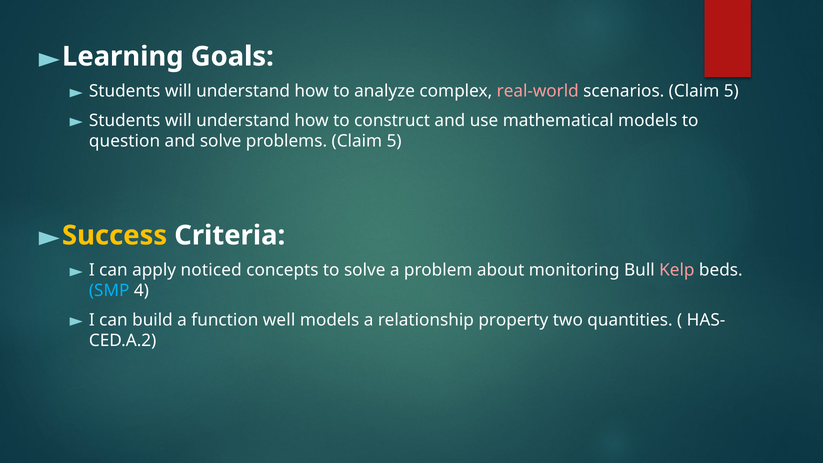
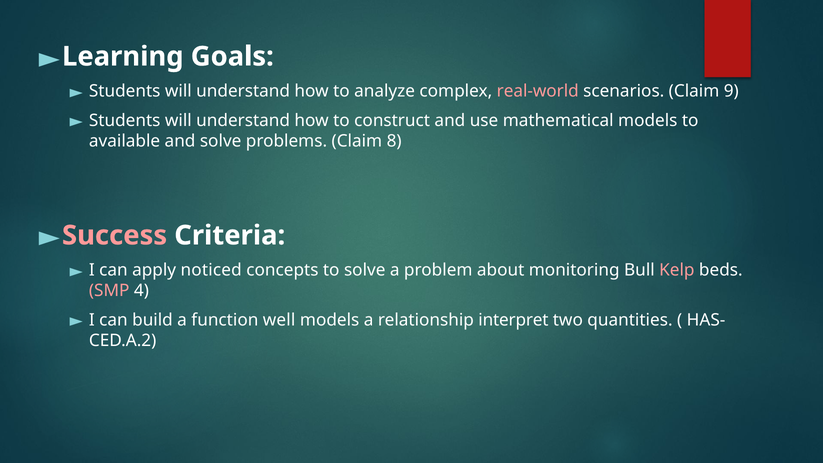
scenarios Claim 5: 5 -> 9
question: question -> available
problems Claim 5: 5 -> 8
Success colour: yellow -> pink
SMP colour: light blue -> pink
property: property -> interpret
